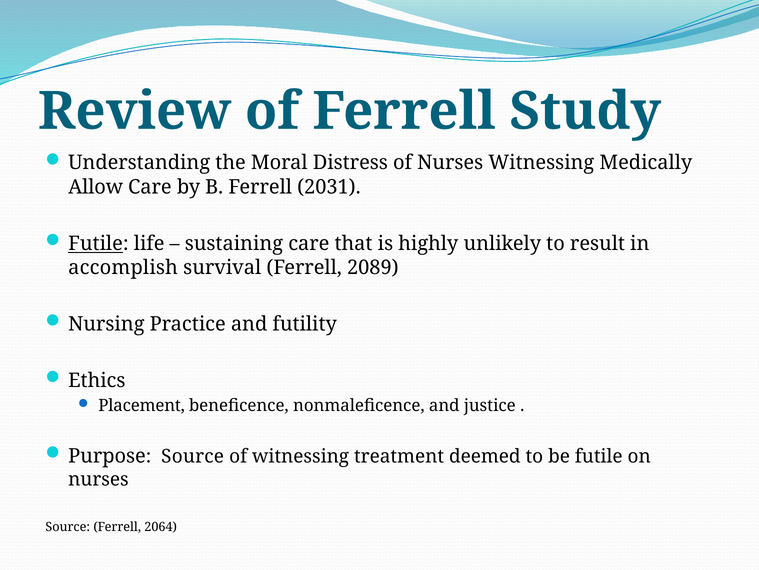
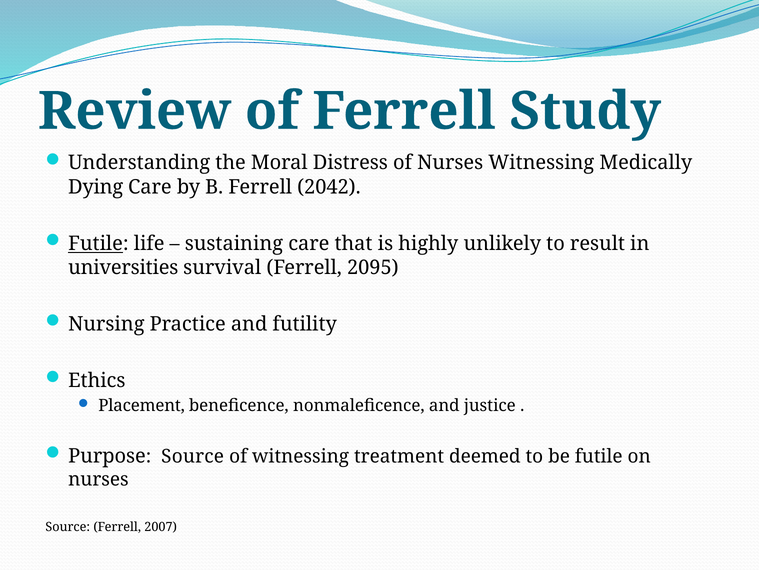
Allow: Allow -> Dying
2031: 2031 -> 2042
accomplish: accomplish -> universities
2089: 2089 -> 2095
2064: 2064 -> 2007
